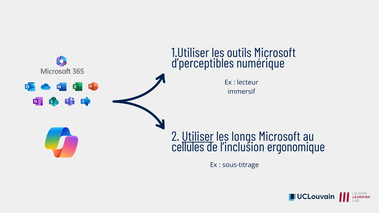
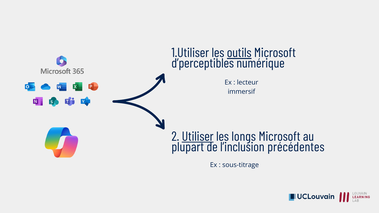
outils underline: none -> present
cellules: cellules -> plupart
ergonomique: ergonomique -> précédentes
